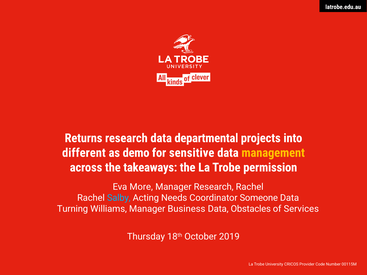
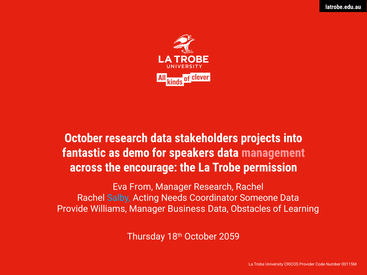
Returns at (84, 138): Returns -> October
departmental: departmental -> stakeholders
different: different -> fantastic
sensitive: sensitive -> speakers
management colour: yellow -> pink
takeaways: takeaways -> encourage
More: More -> From
Turning: Turning -> Provide
Services: Services -> Learning
2019: 2019 -> 2059
